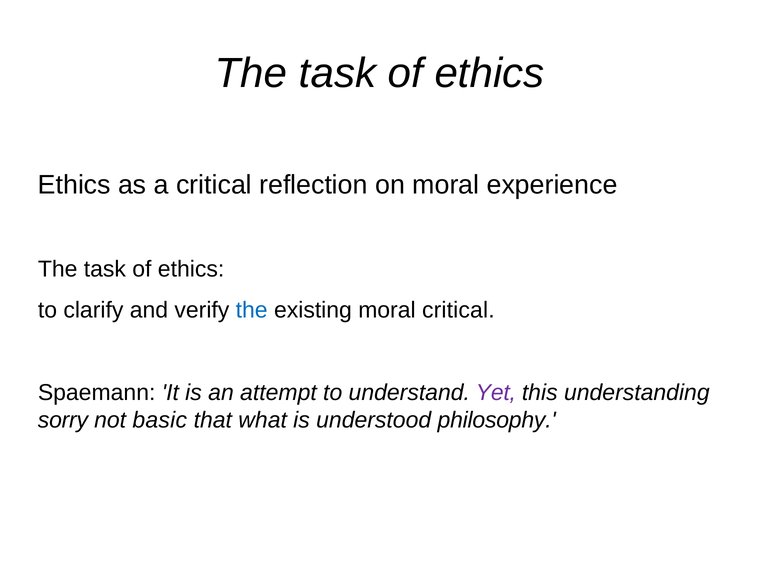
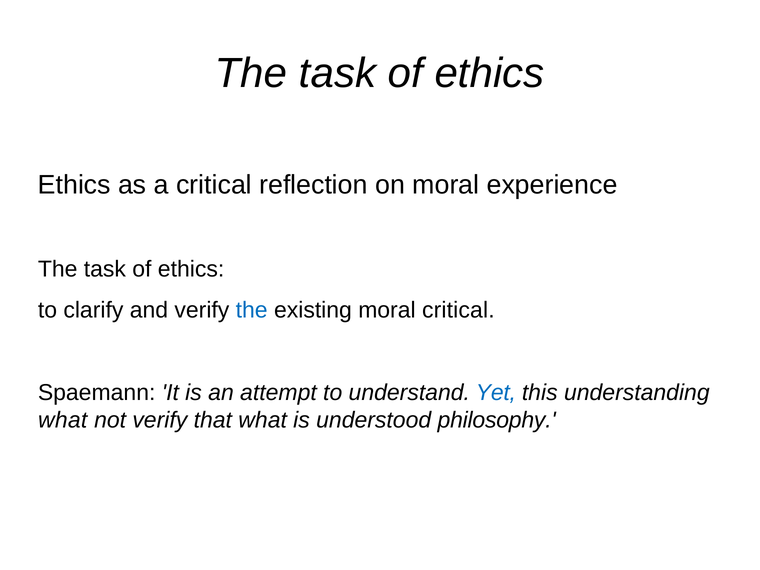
Yet colour: purple -> blue
sorry at (63, 420): sorry -> what
not basic: basic -> verify
